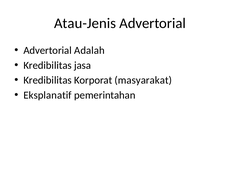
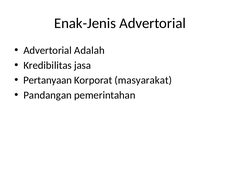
Atau-Jenis: Atau-Jenis -> Enak-Jenis
Kredibilitas at (48, 80): Kredibilitas -> Pertanyaan
Eksplanatif: Eksplanatif -> Pandangan
